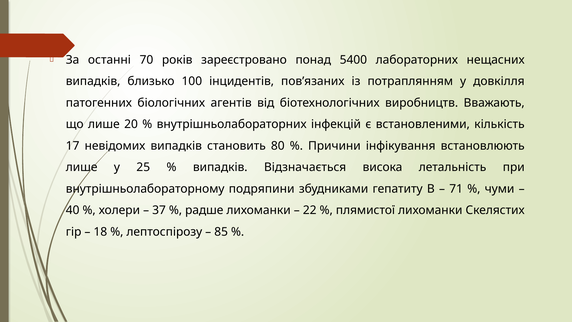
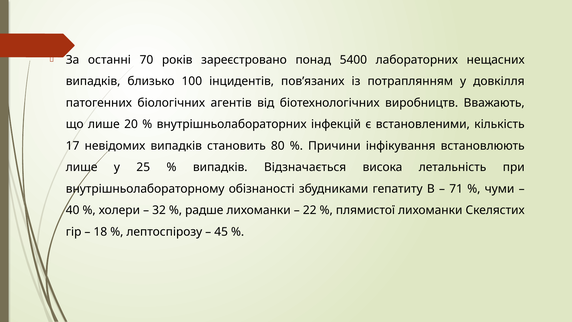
подряпини: подряпини -> обізнаності
37: 37 -> 32
85: 85 -> 45
